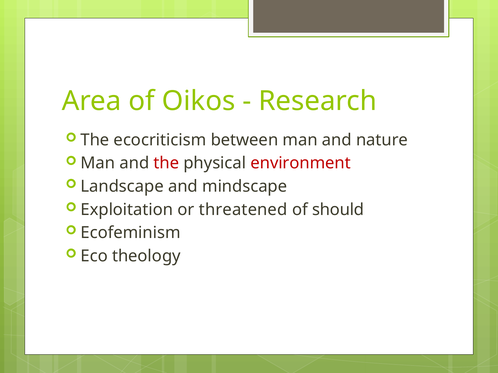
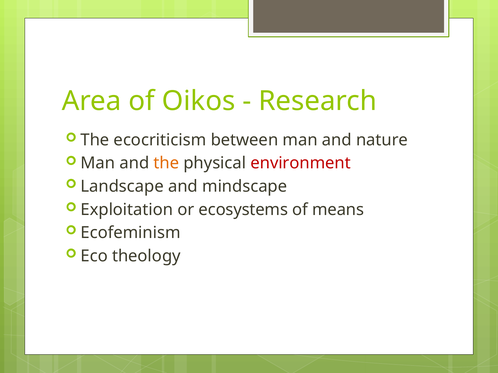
the at (166, 163) colour: red -> orange
threatened: threatened -> ecosystems
should: should -> means
